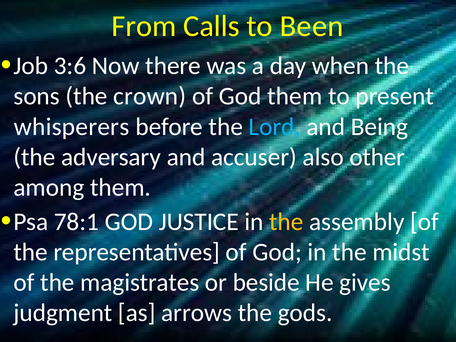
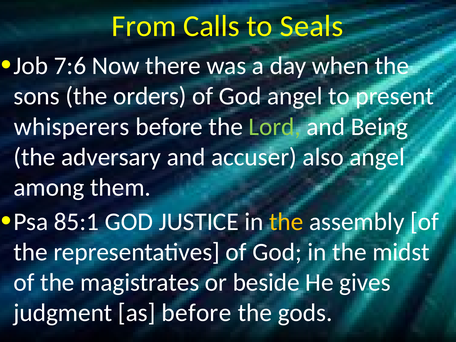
Been: Been -> Seals
3:6: 3:6 -> 7:6
crown: crown -> orders
God them: them -> angel
Lord colour: light blue -> light green
also other: other -> angel
78:1: 78:1 -> 85:1
as arrows: arrows -> before
